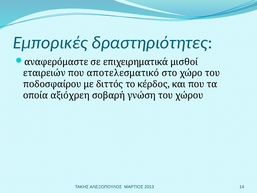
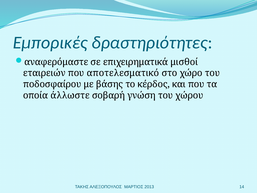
διττός: διττός -> βάσης
αξιόχρεη: αξιόχρεη -> άλλωστε
